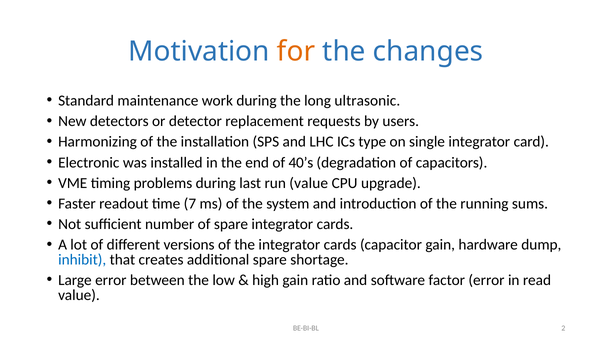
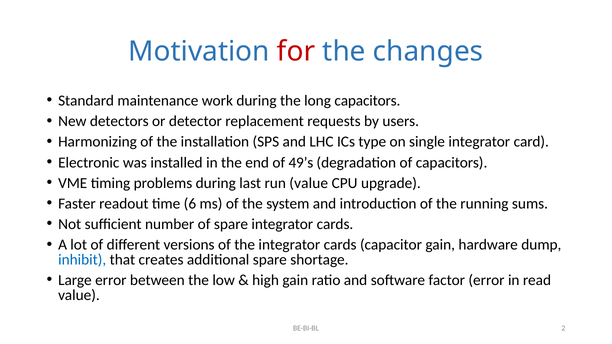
for colour: orange -> red
long ultrasonic: ultrasonic -> capacitors
40’s: 40’s -> 49’s
7: 7 -> 6
